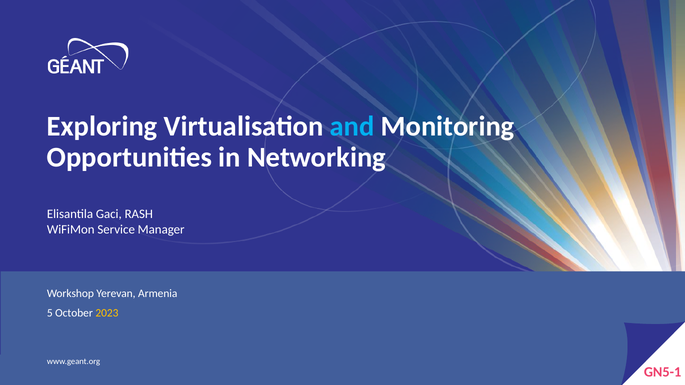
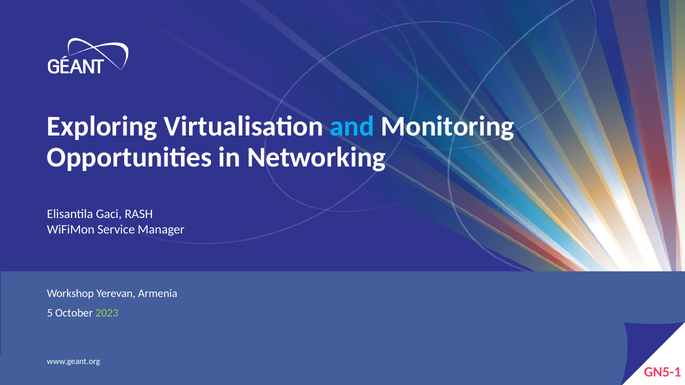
2023 colour: yellow -> light green
